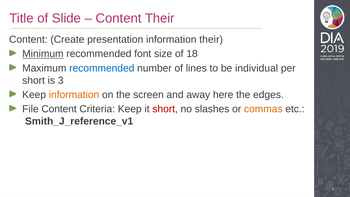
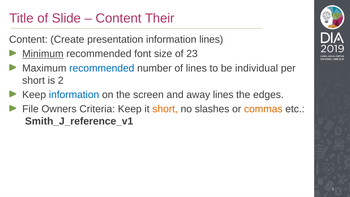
information their: their -> lines
18: 18 -> 23
is 3: 3 -> 2
information at (74, 95) colour: orange -> blue
away here: here -> lines
File Content: Content -> Owners
short at (165, 109) colour: red -> orange
